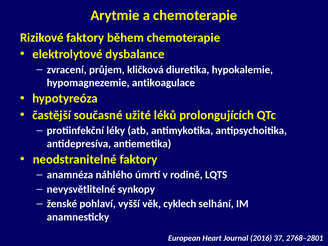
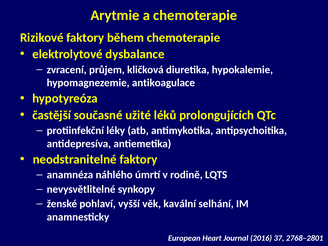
cyklech: cyklech -> kavální
